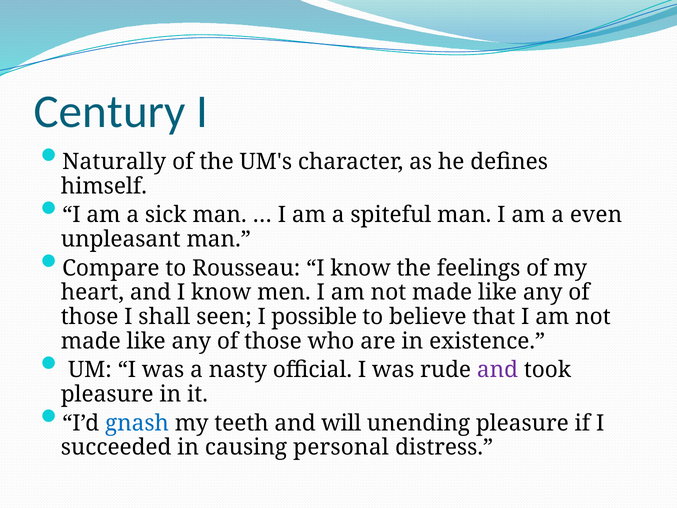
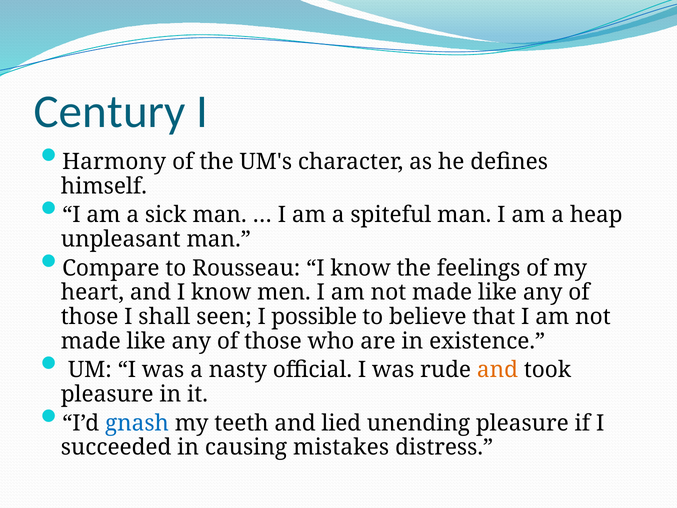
Naturally: Naturally -> Harmony
even: even -> heap
and at (497, 370) colour: purple -> orange
will: will -> lied
personal: personal -> mistakes
